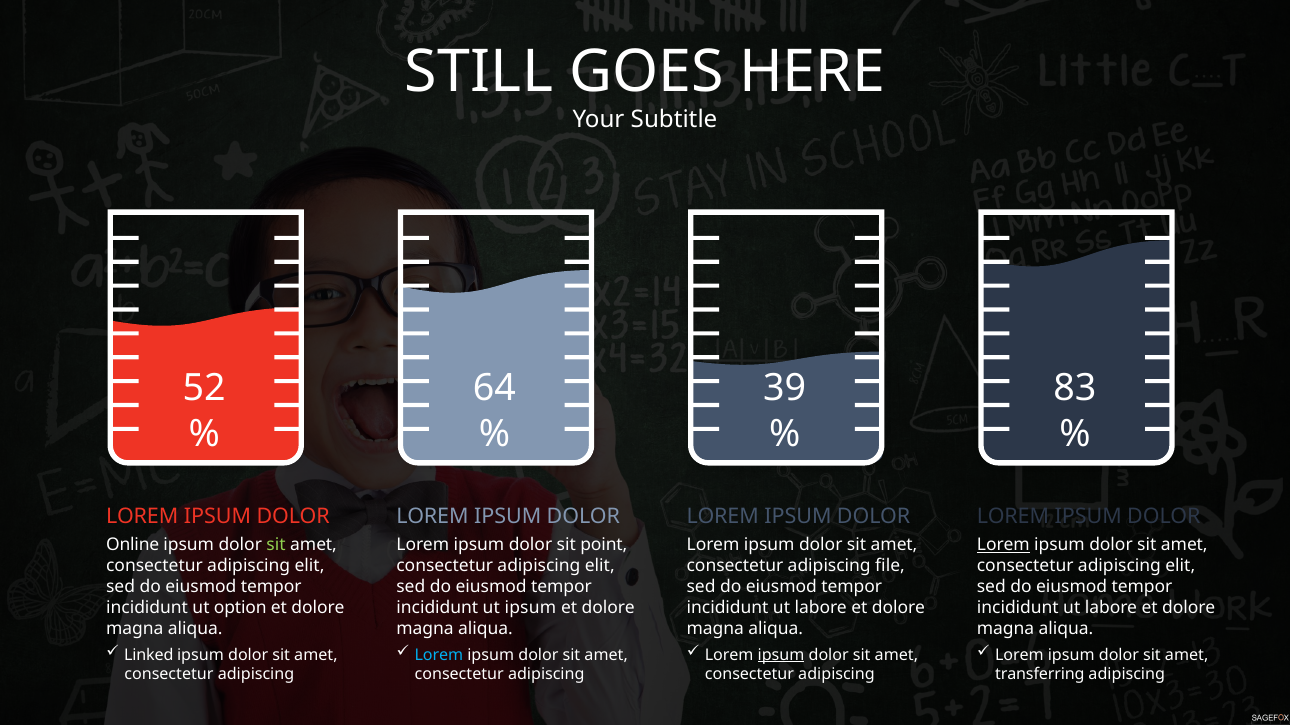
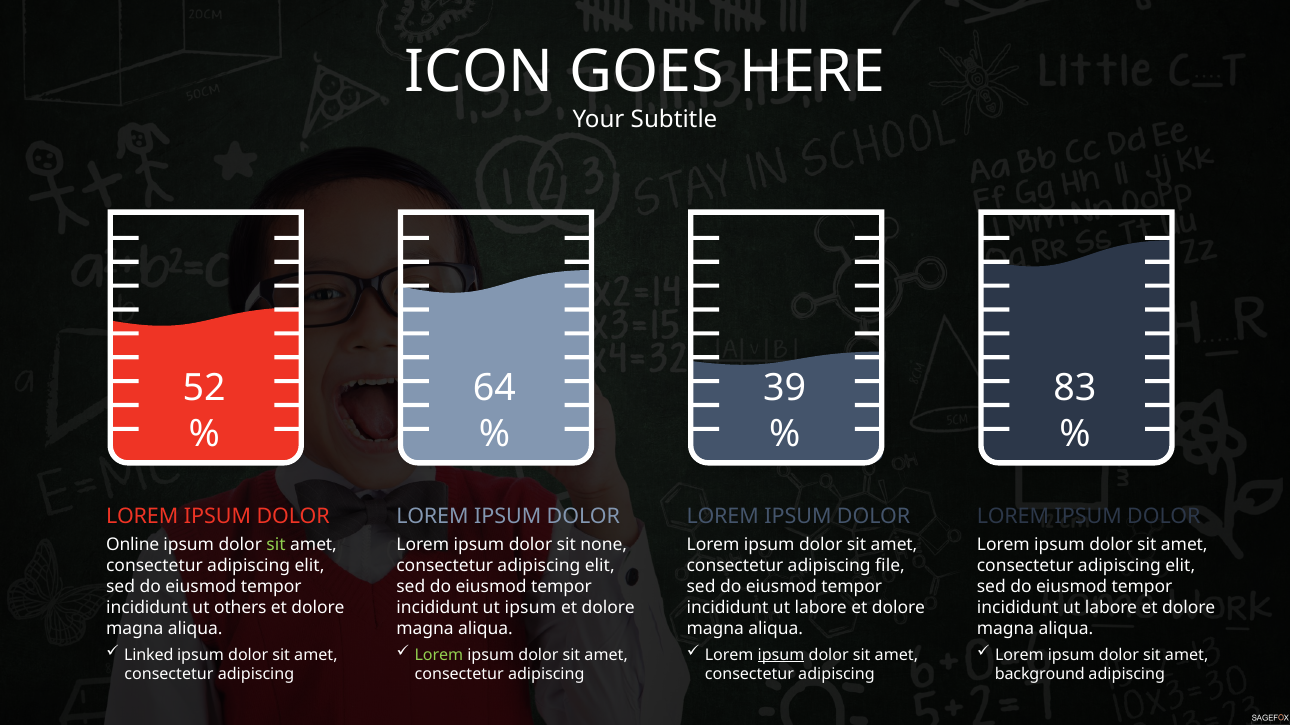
STILL: STILL -> ICON
point: point -> none
Lorem at (1003, 545) underline: present -> none
option: option -> others
Lorem at (439, 656) colour: light blue -> light green
transferring: transferring -> background
